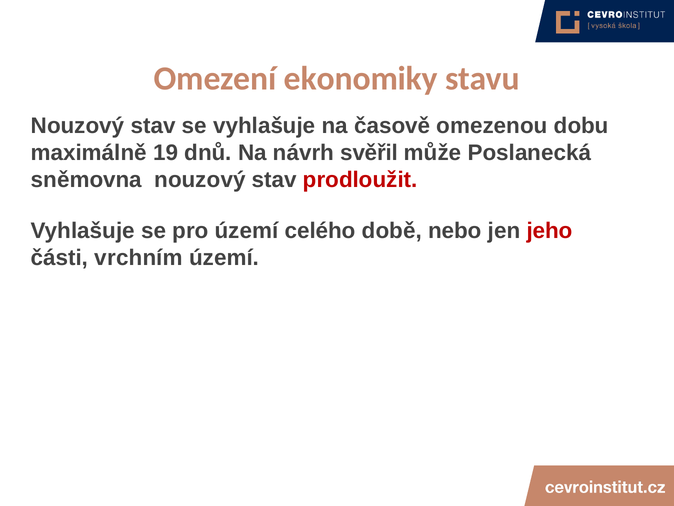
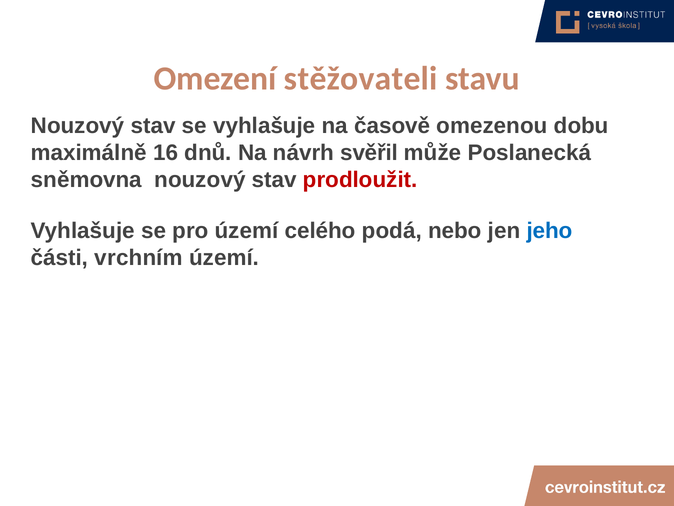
ekonomiky: ekonomiky -> stěžovateli
19: 19 -> 16
době: době -> podá
jeho colour: red -> blue
